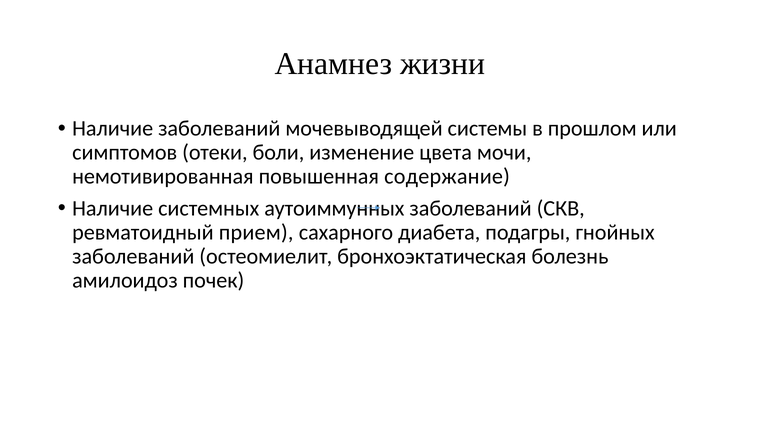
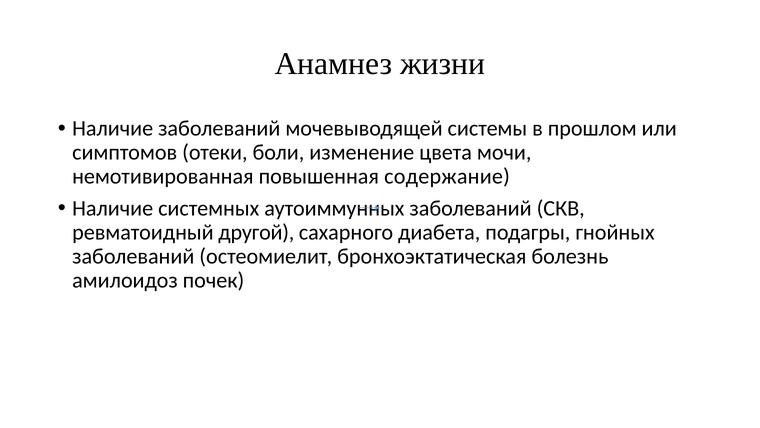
прием: прием -> другой
